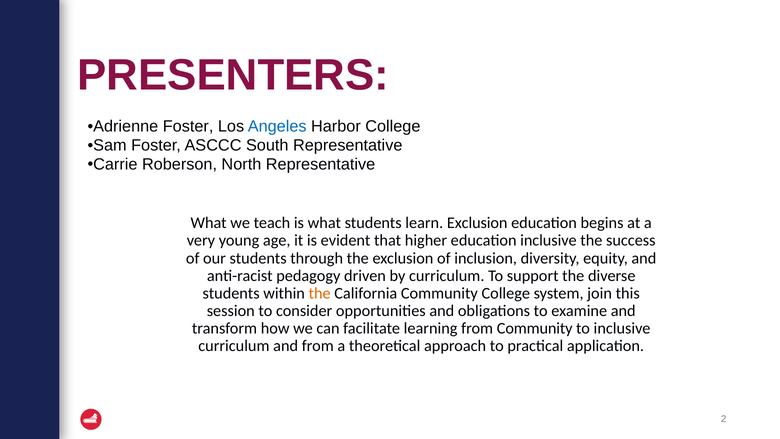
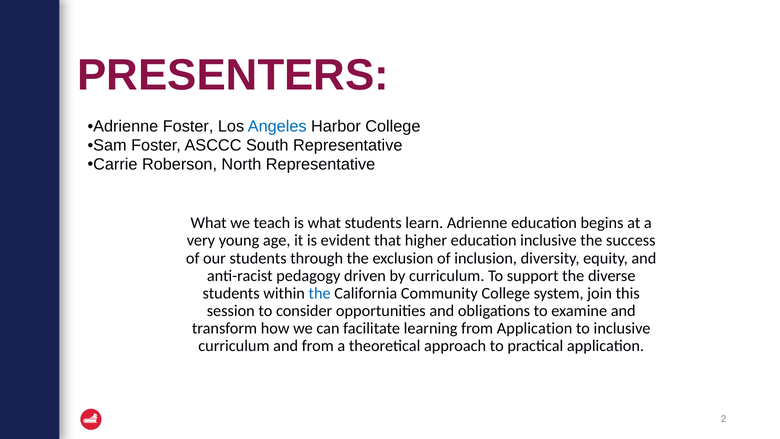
learn Exclusion: Exclusion -> Adrienne
the at (320, 293) colour: orange -> blue
from Community: Community -> Application
